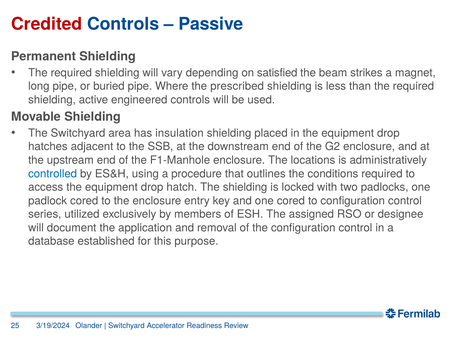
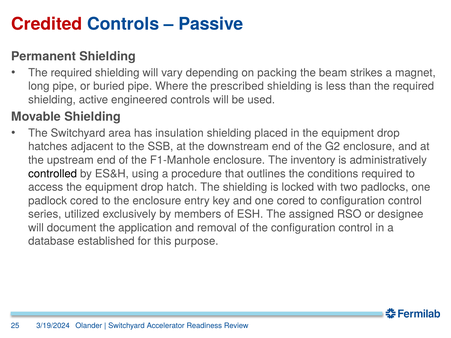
satisfied: satisfied -> packing
locations: locations -> inventory
controlled colour: blue -> black
